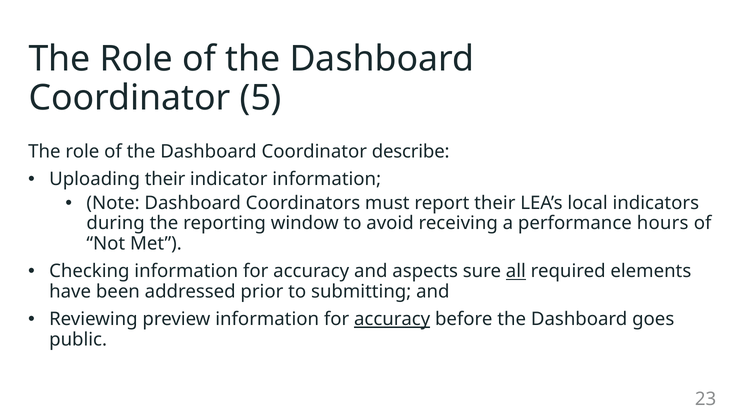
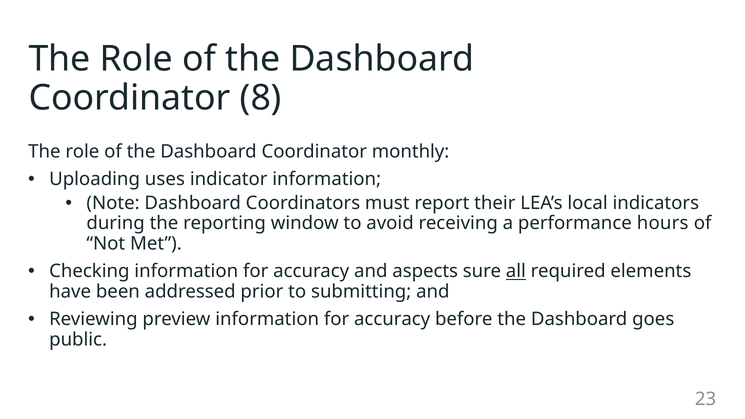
5: 5 -> 8
describe: describe -> monthly
Uploading their: their -> uses
accuracy at (392, 319) underline: present -> none
